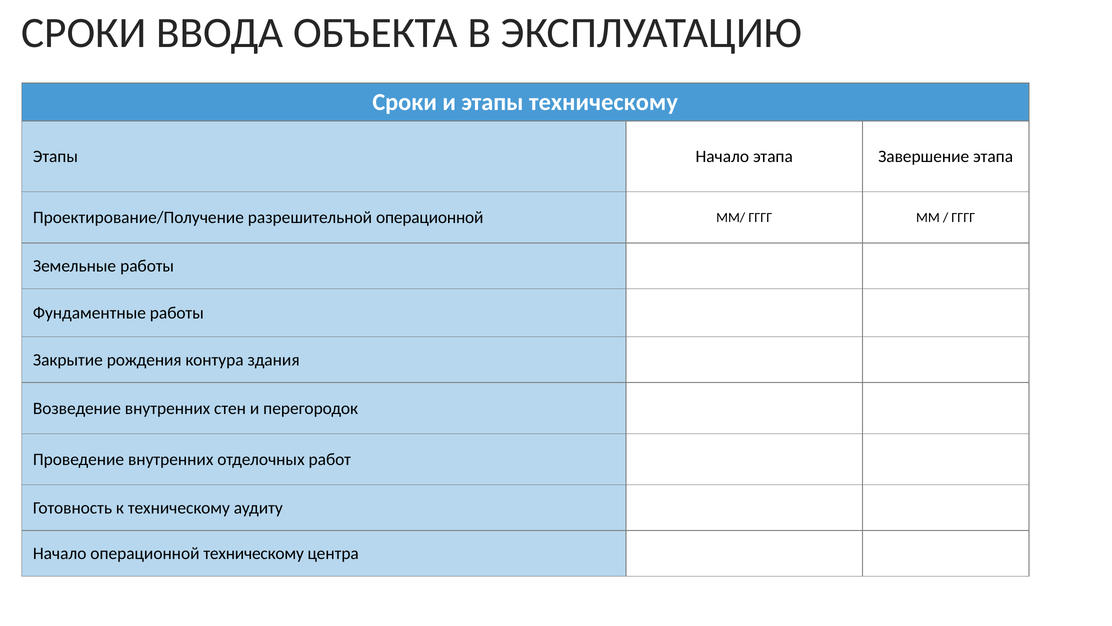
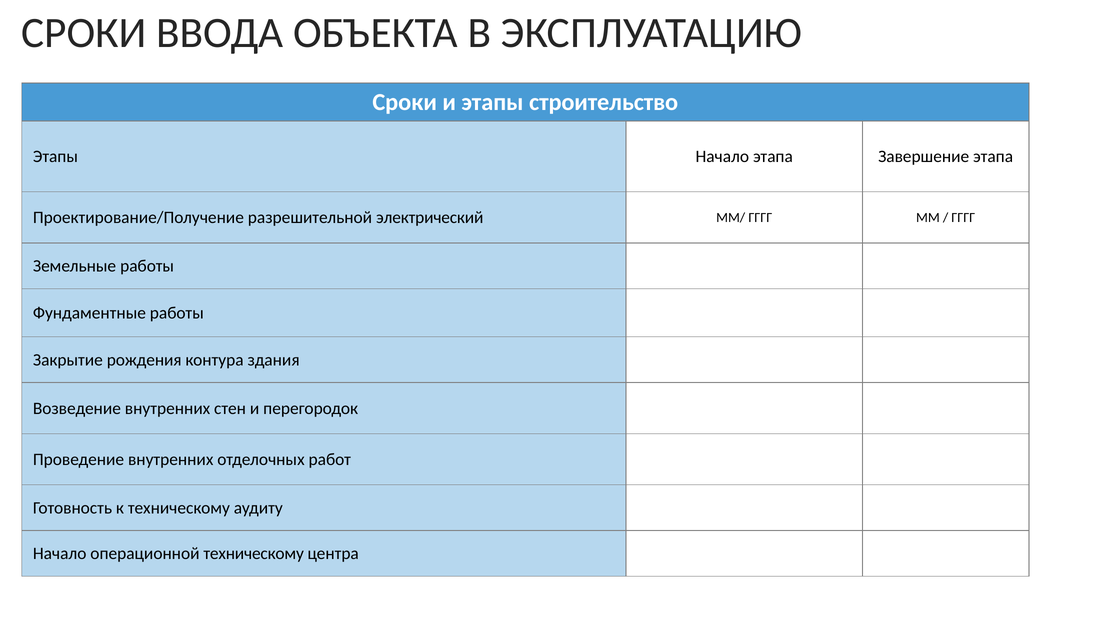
этапы техническому: техническому -> строительство
разрешительной операционной: операционной -> электрический
